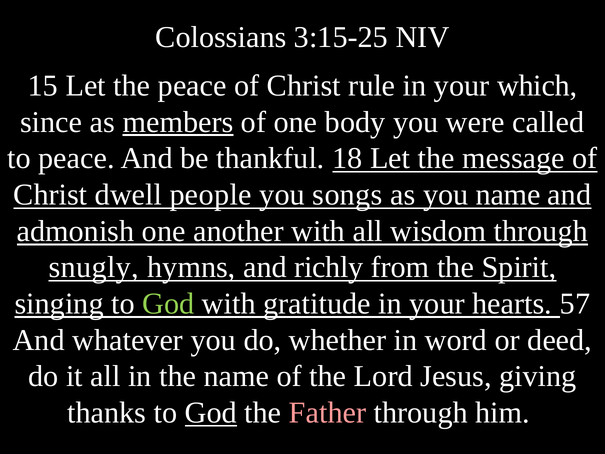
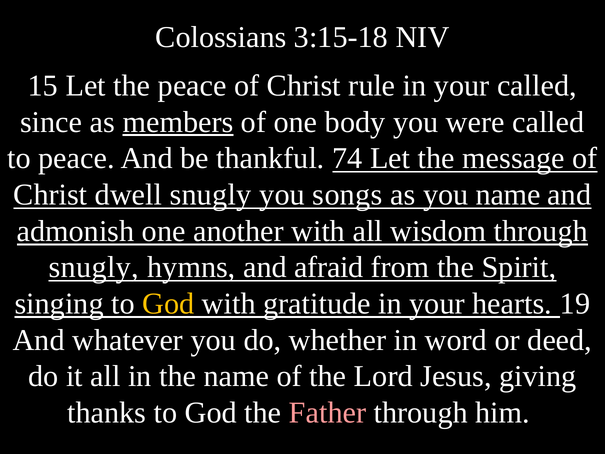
3:15-25: 3:15-25 -> 3:15-18
your which: which -> called
18: 18 -> 74
dwell people: people -> snugly
richly: richly -> afraid
God at (168, 304) colour: light green -> yellow
57: 57 -> 19
God at (211, 412) underline: present -> none
